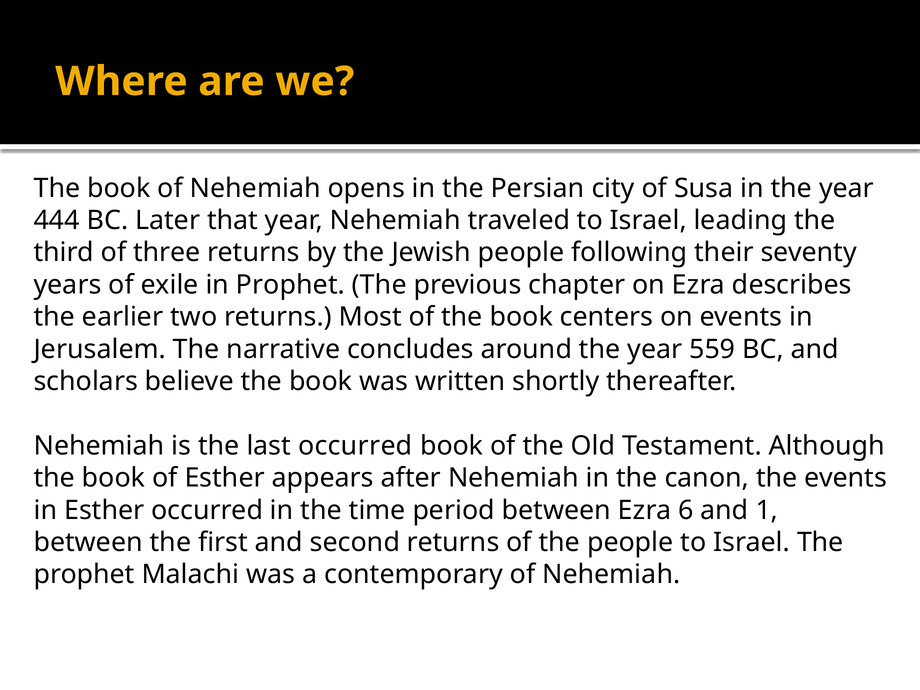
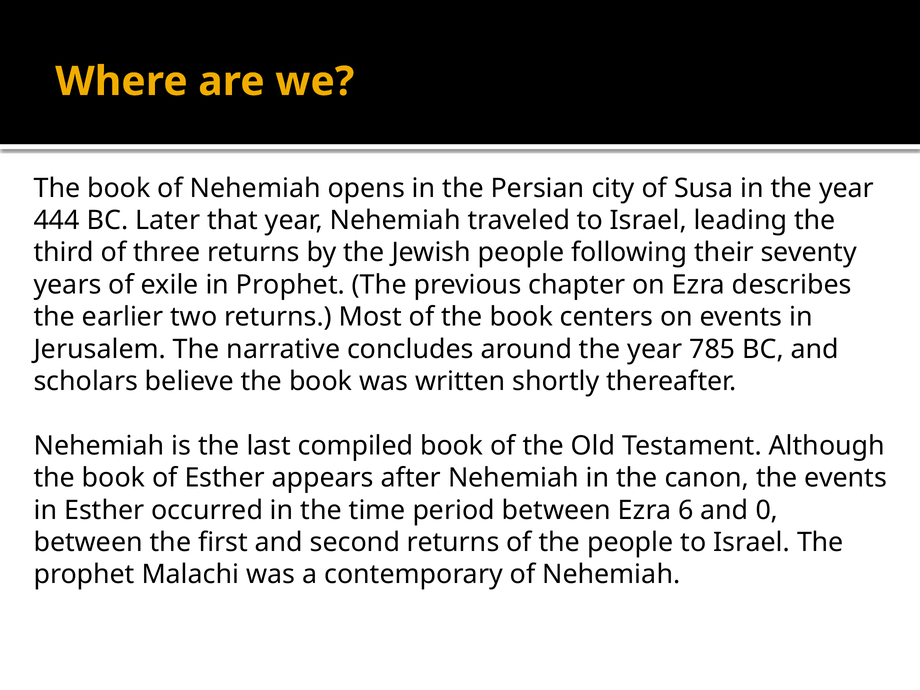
559: 559 -> 785
last occurred: occurred -> compiled
1: 1 -> 0
